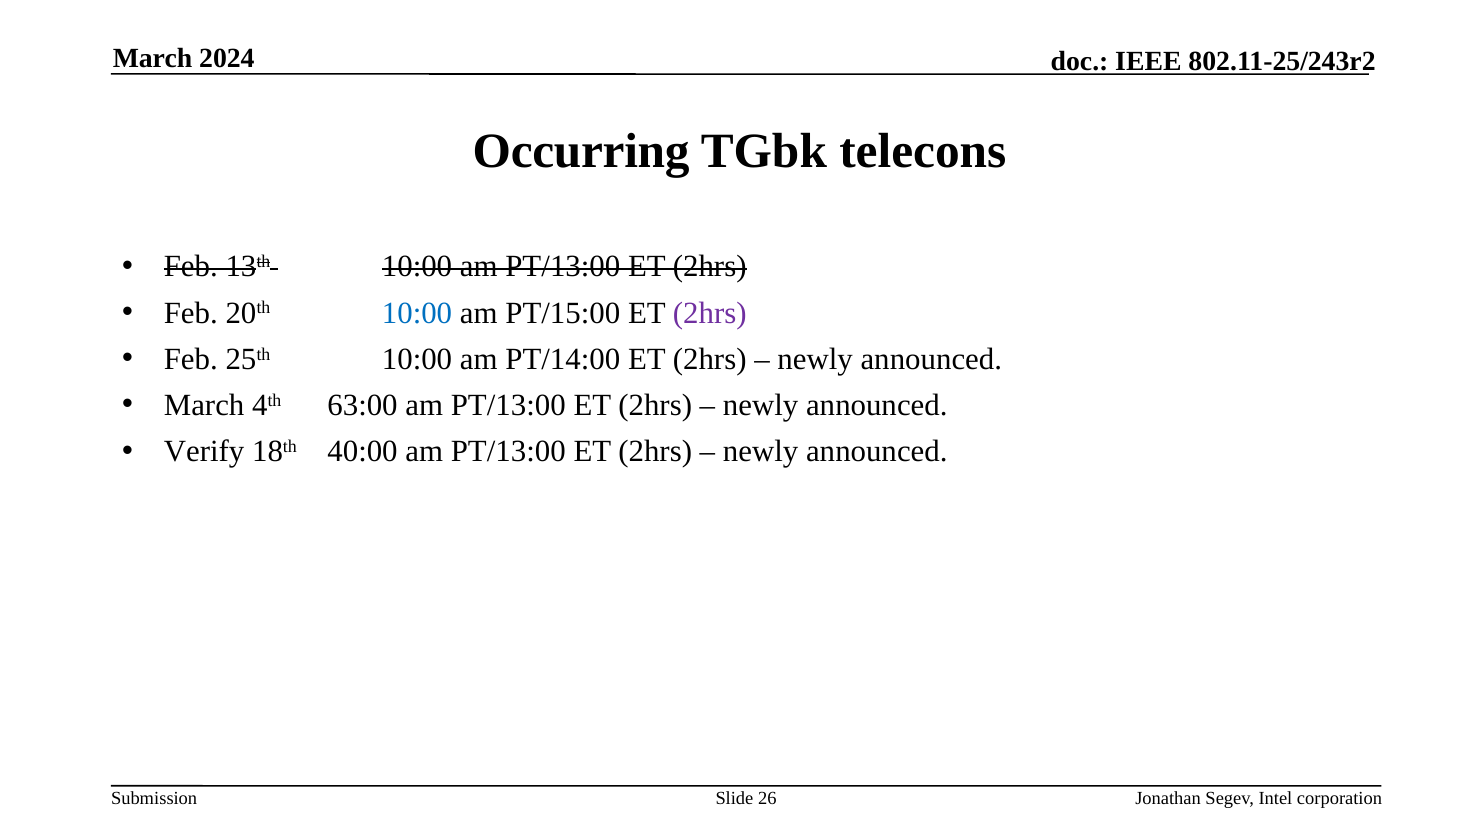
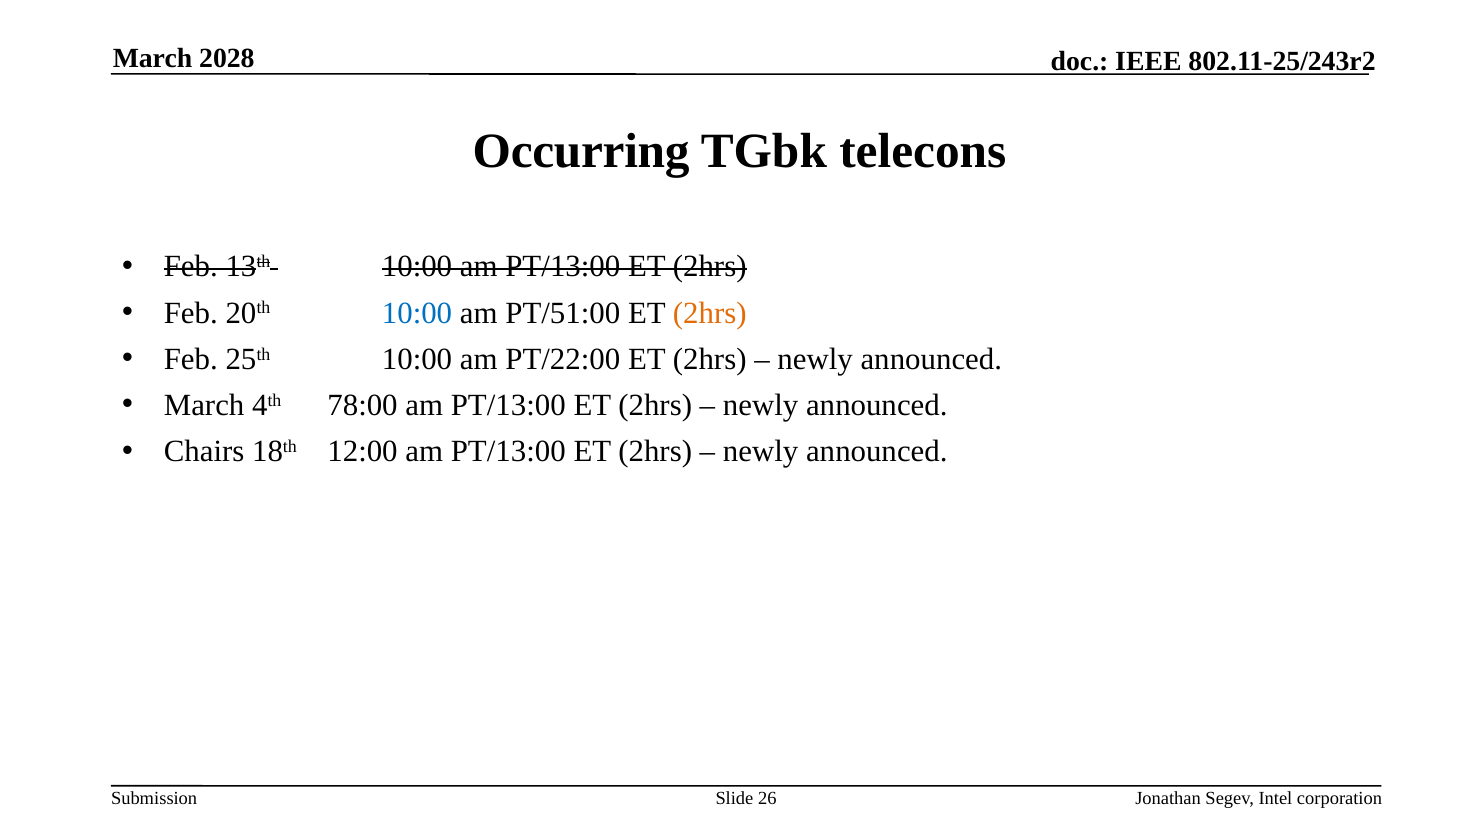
2024: 2024 -> 2028
PT/15:00: PT/15:00 -> PT/51:00
2hrs at (710, 313) colour: purple -> orange
PT/14:00: PT/14:00 -> PT/22:00
63:00: 63:00 -> 78:00
Verify: Verify -> Chairs
40:00: 40:00 -> 12:00
